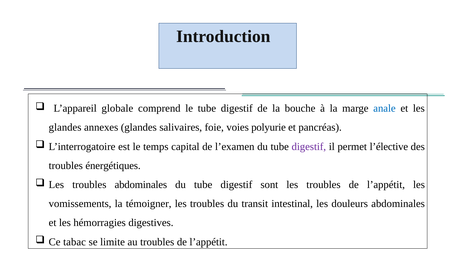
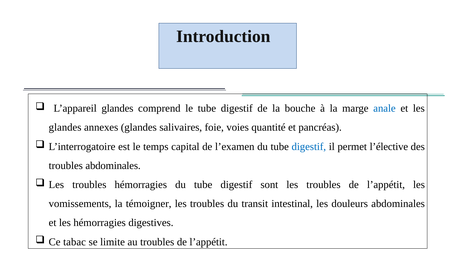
L’appareil globale: globale -> glandes
polyurie: polyurie -> quantité
digestif at (309, 147) colour: purple -> blue
troubles énergétiques: énergétiques -> abdominales
troubles abdominales: abdominales -> hémorragies
